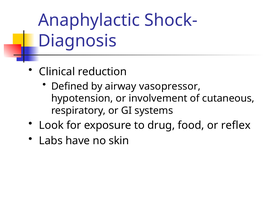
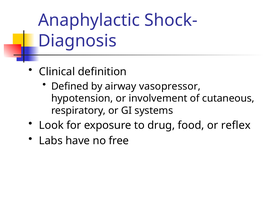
reduction: reduction -> definition
skin: skin -> free
